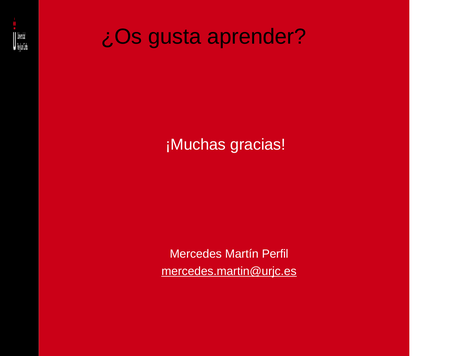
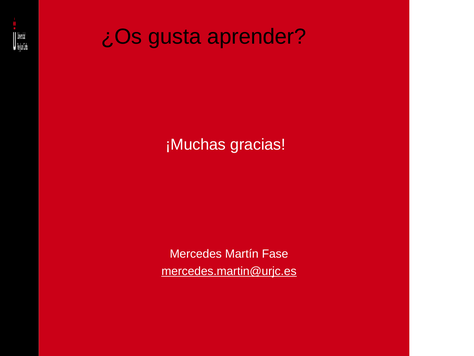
Perfil: Perfil -> Fase
